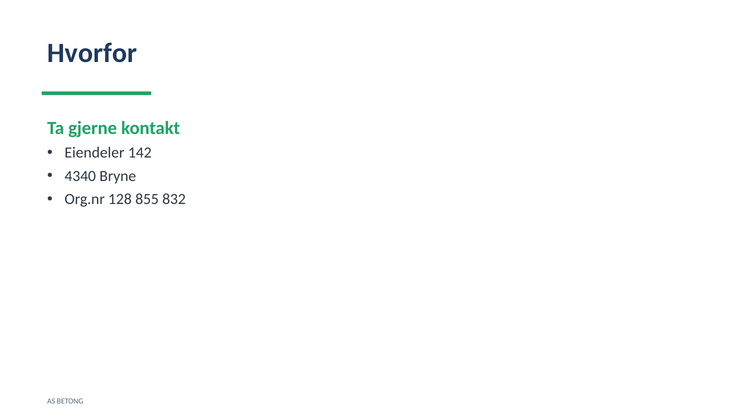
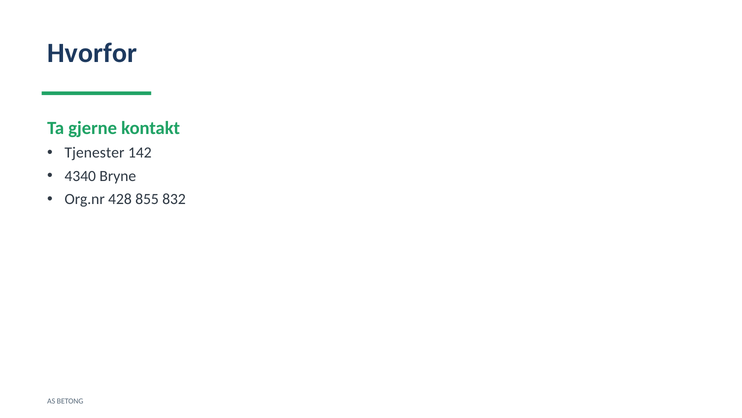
Eiendeler: Eiendeler -> Tjenester
128: 128 -> 428
